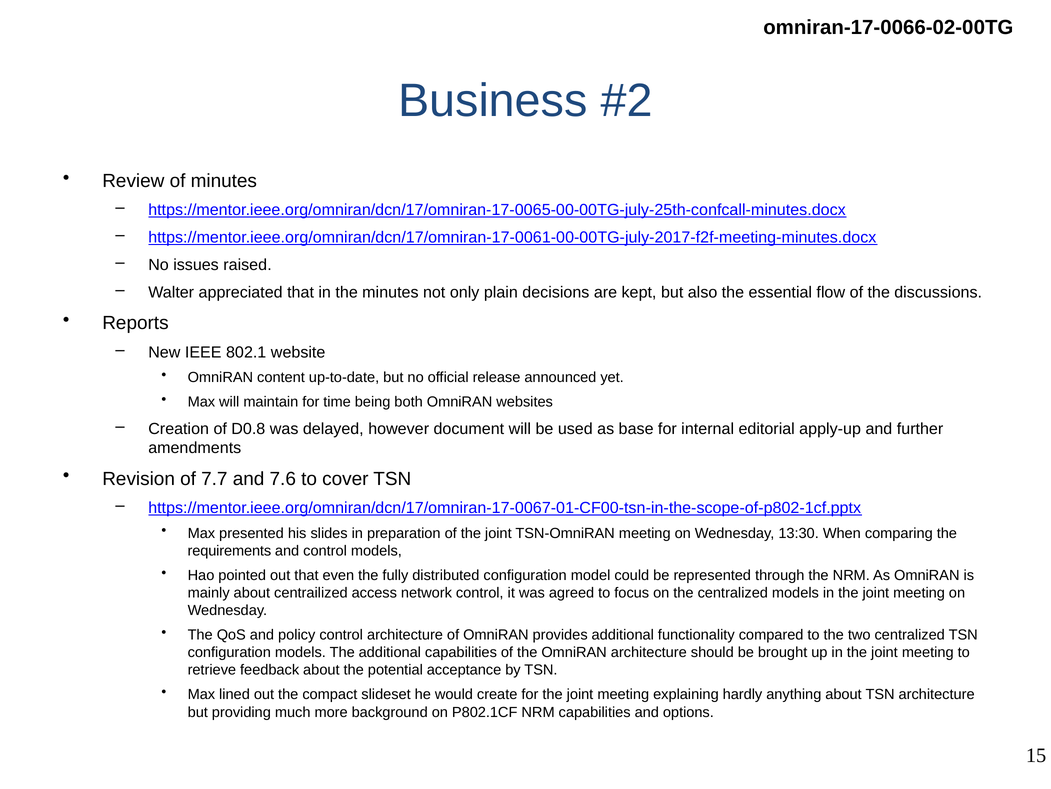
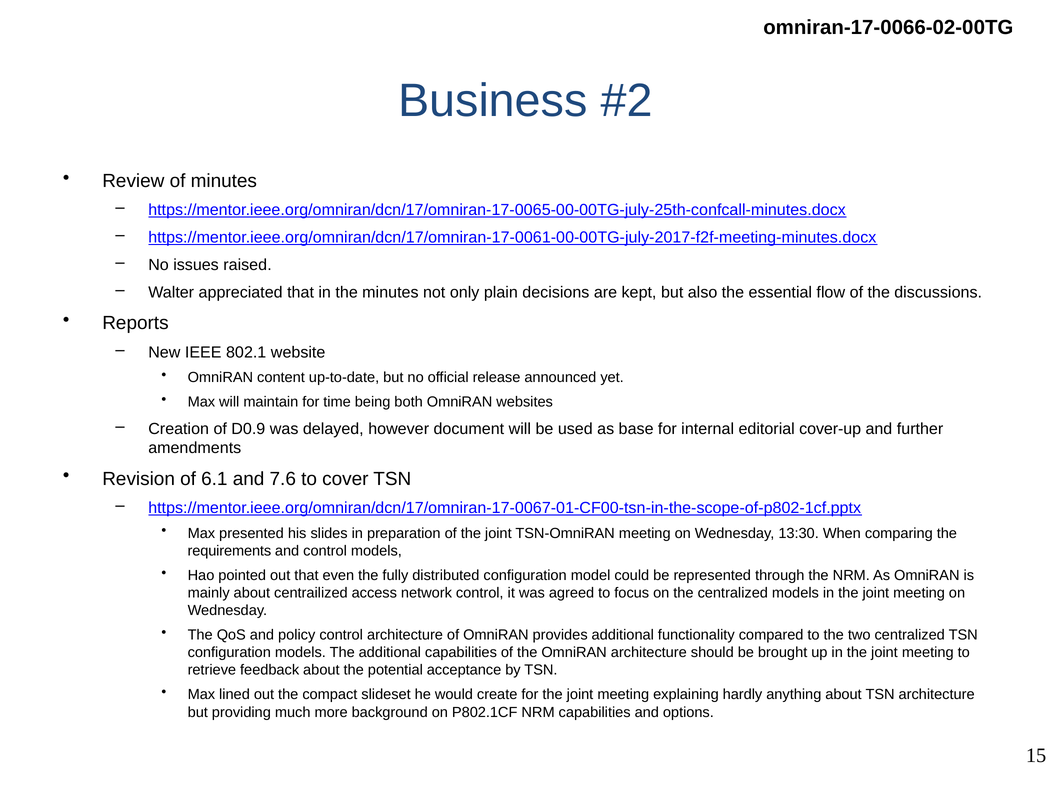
D0.8: D0.8 -> D0.9
apply-up: apply-up -> cover-up
7.7: 7.7 -> 6.1
